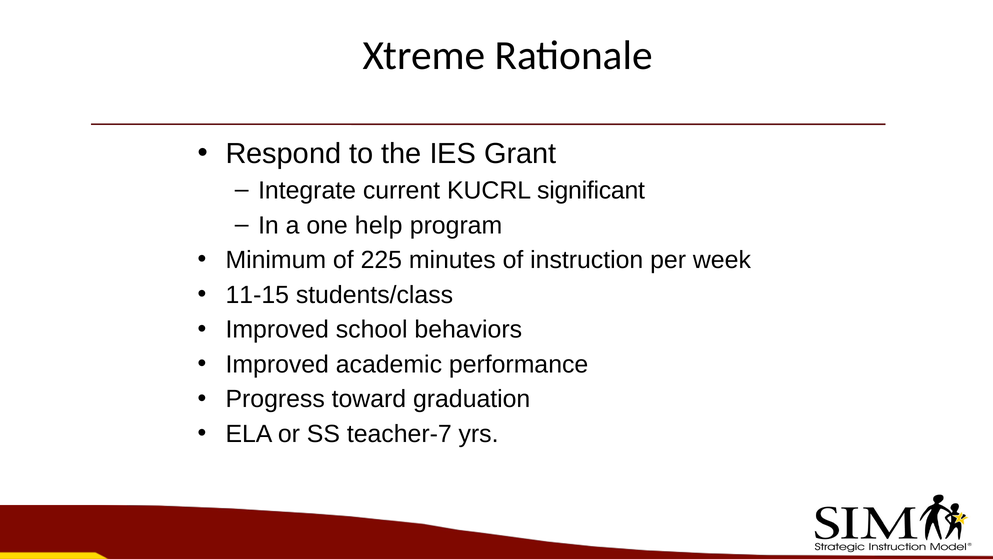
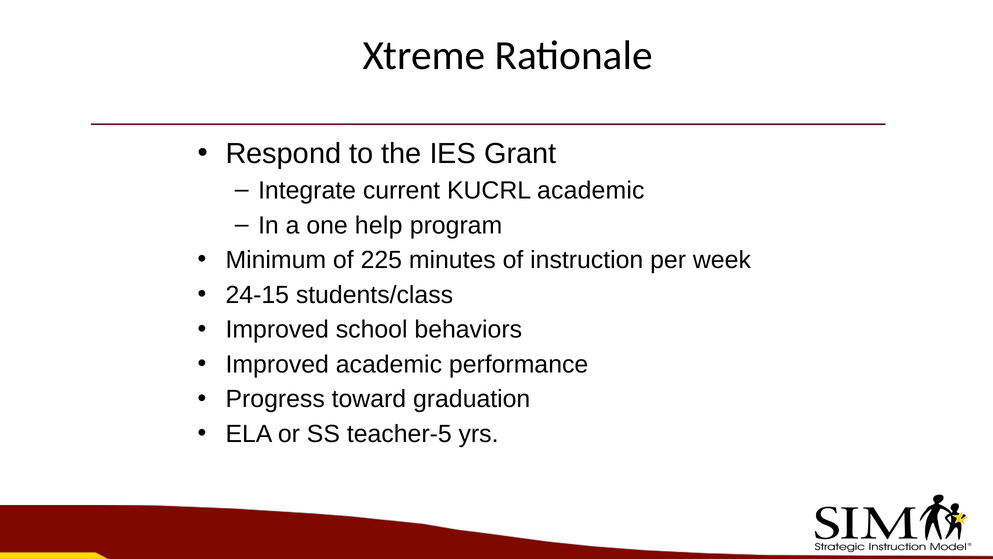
KUCRL significant: significant -> academic
11-15: 11-15 -> 24-15
teacher-7: teacher-7 -> teacher-5
